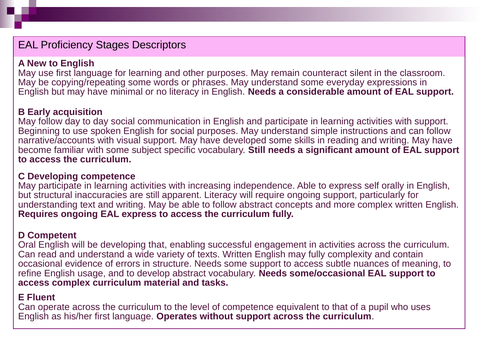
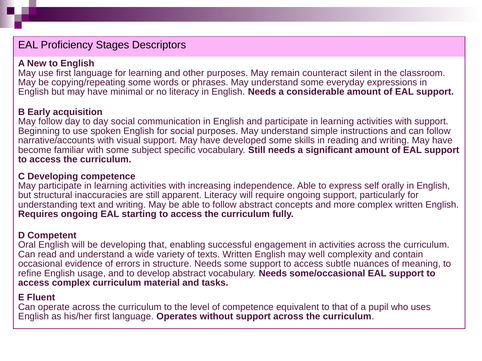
EAL express: express -> starting
may fully: fully -> well
